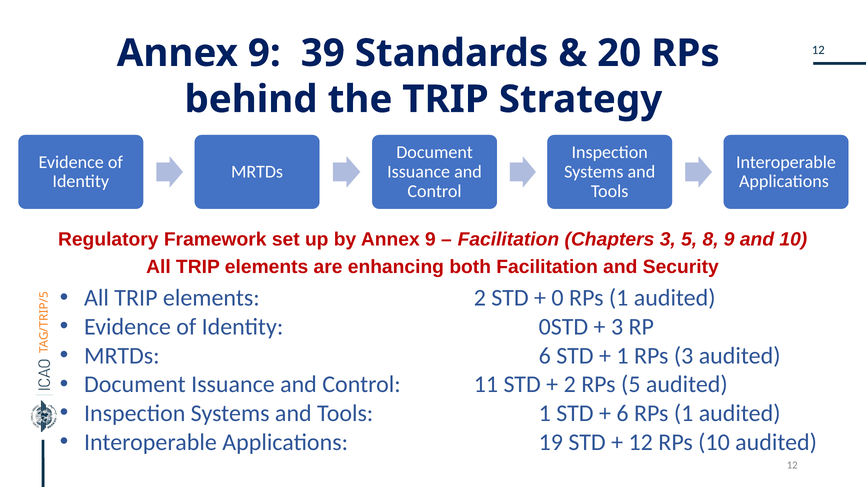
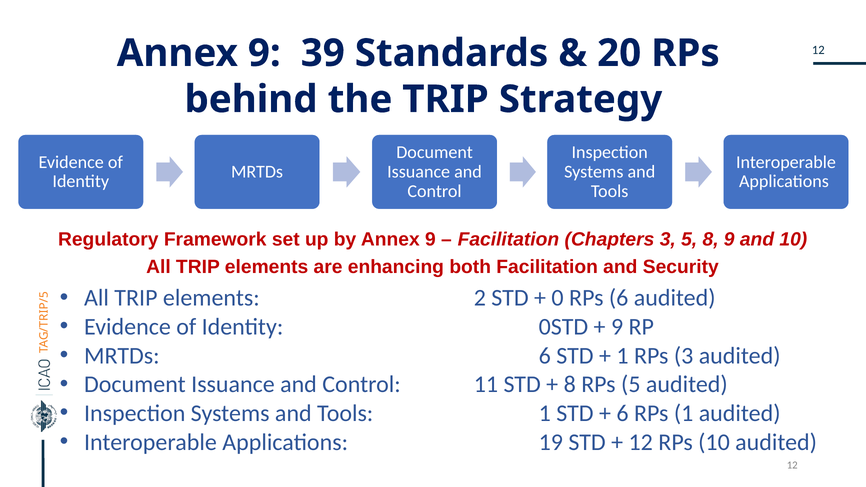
0 RPs 1: 1 -> 6
3 at (617, 327): 3 -> 9
2 at (570, 385): 2 -> 8
